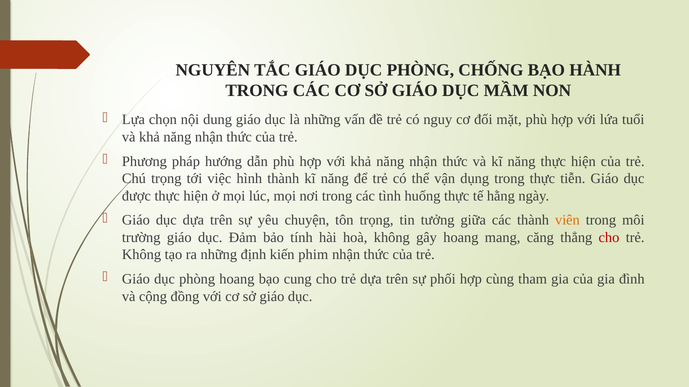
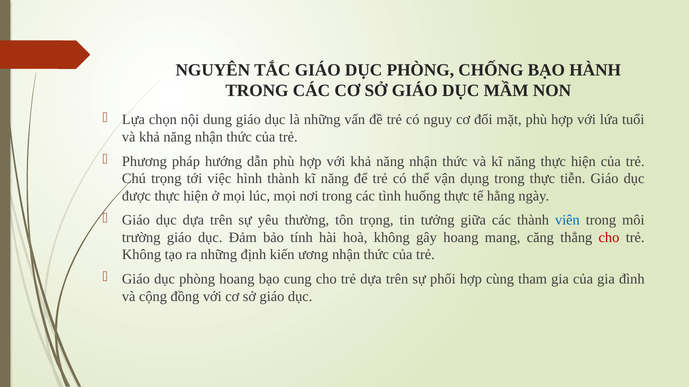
chuyện: chuyện -> thường
viên colour: orange -> blue
phim: phim -> ương
